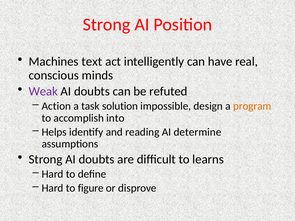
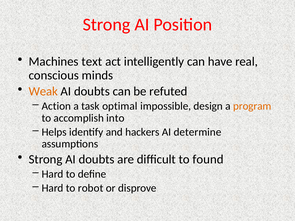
Weak colour: purple -> orange
solution: solution -> optimal
reading: reading -> hackers
learns: learns -> found
figure: figure -> robot
